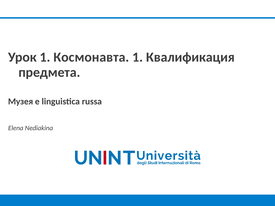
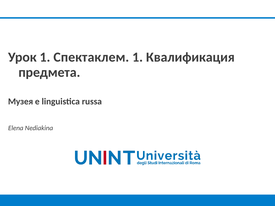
Космонавта: Космонавта -> Спектаклем
